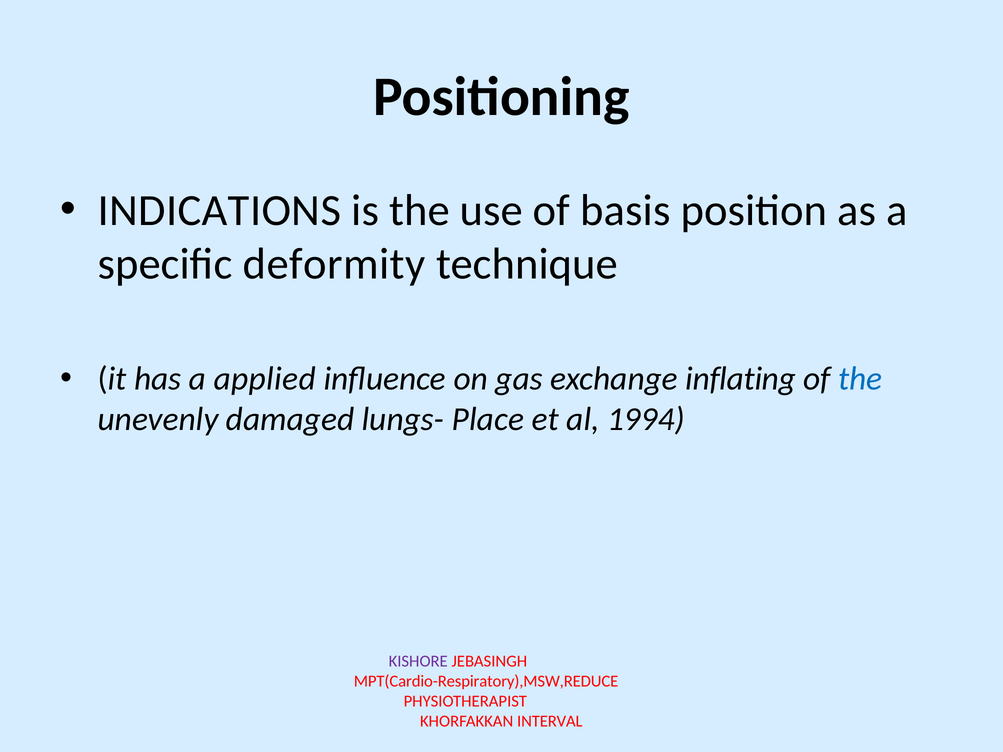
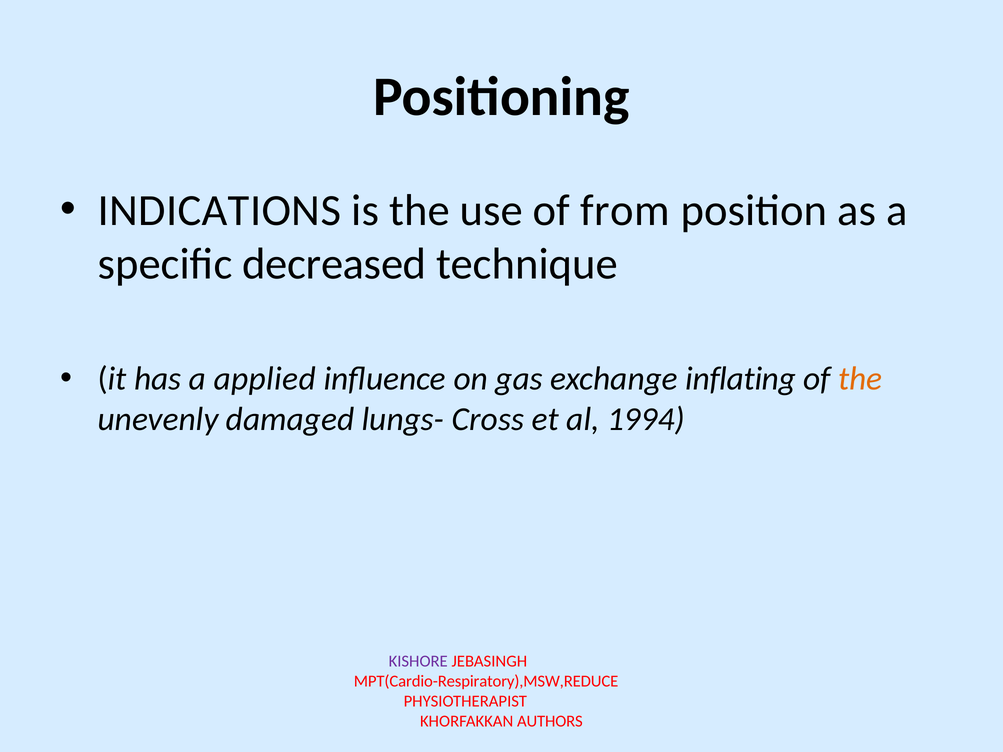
basis: basis -> from
deformity: deformity -> decreased
the at (860, 379) colour: blue -> orange
Place: Place -> Cross
INTERVAL: INTERVAL -> AUTHORS
